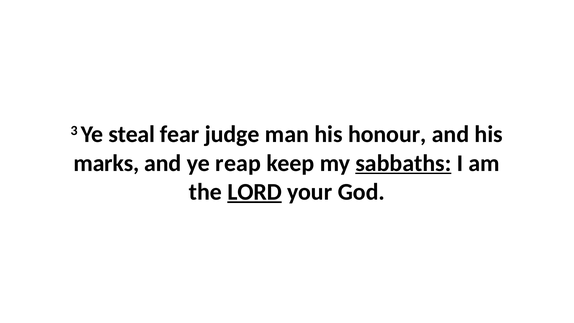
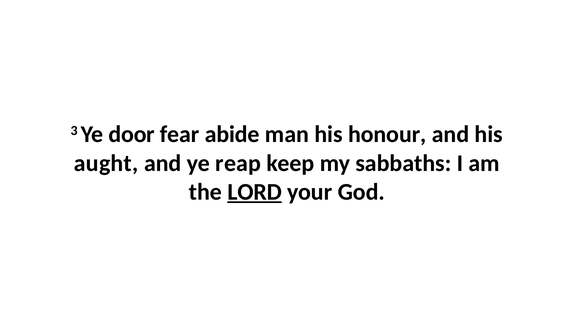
steal: steal -> door
judge: judge -> abide
marks: marks -> aught
sabbaths underline: present -> none
